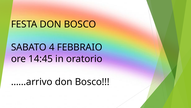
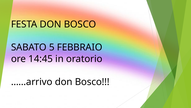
4: 4 -> 5
